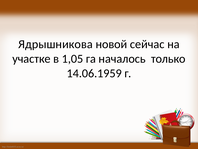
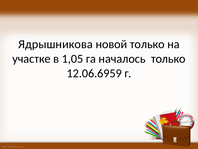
новой сейчас: сейчас -> только
14.06.1959: 14.06.1959 -> 12.06.6959
